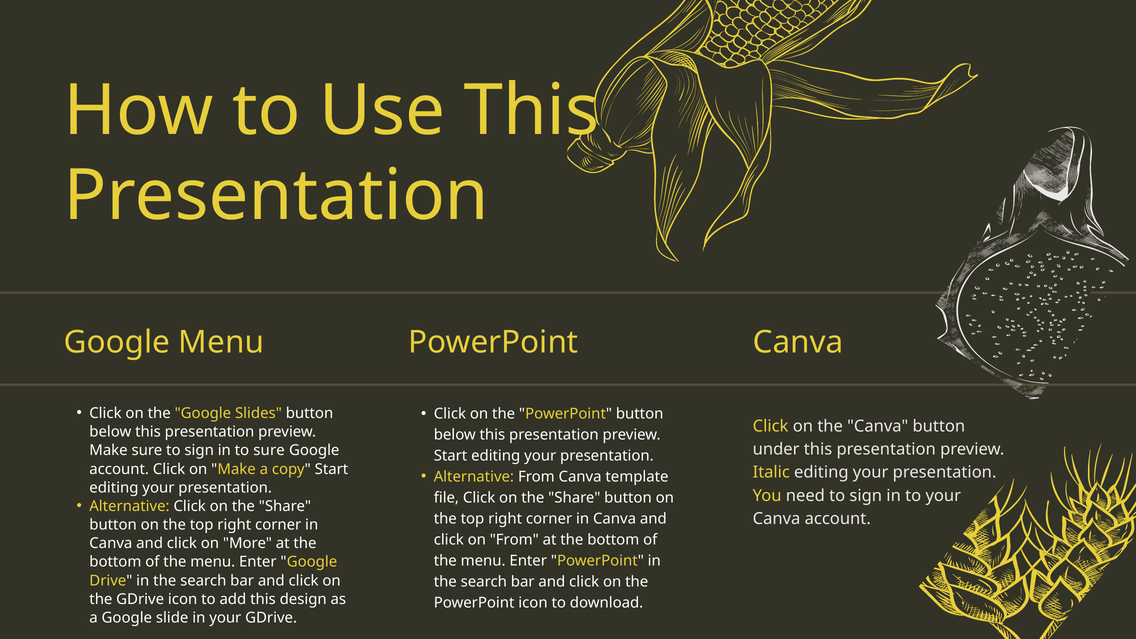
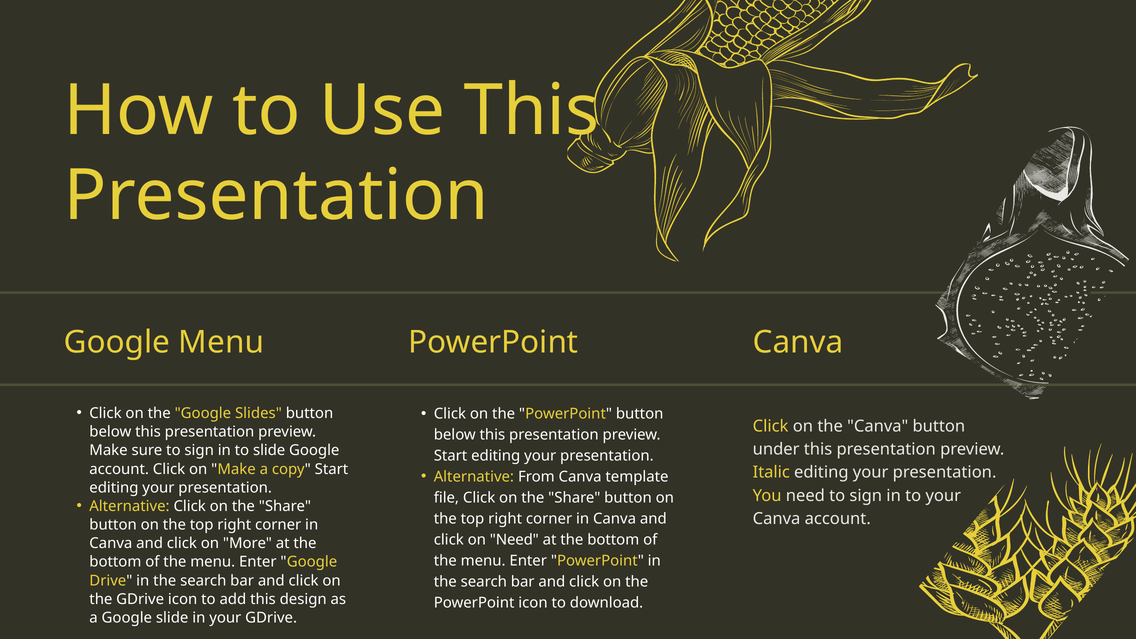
to sure: sure -> slide
on From: From -> Need
